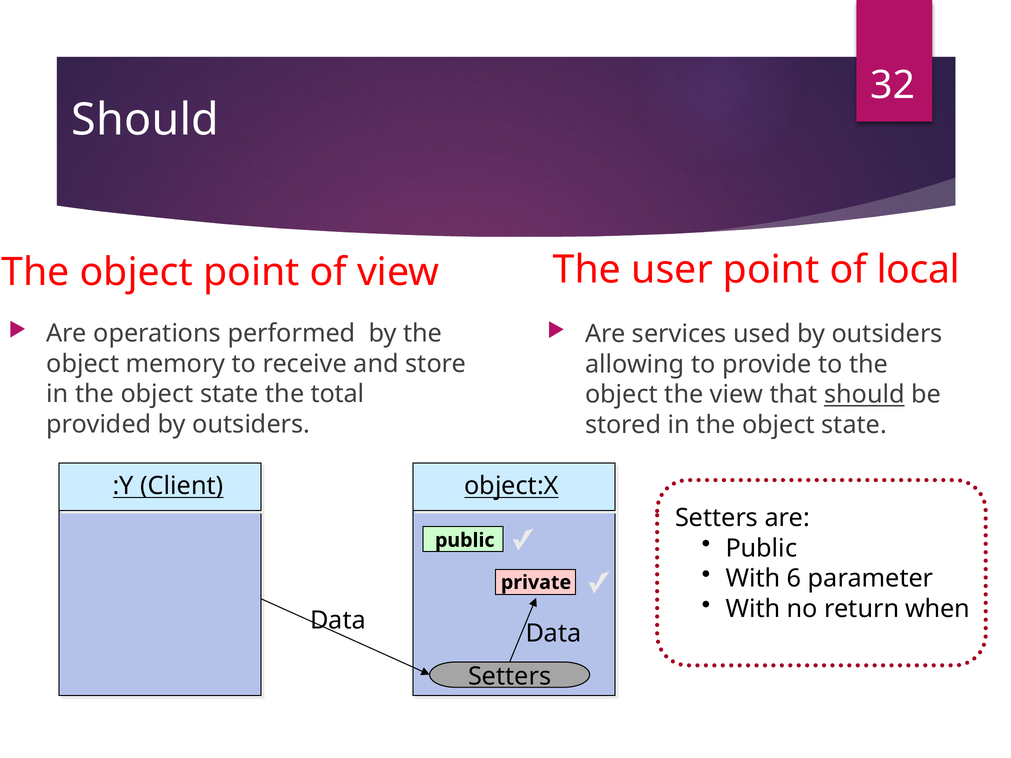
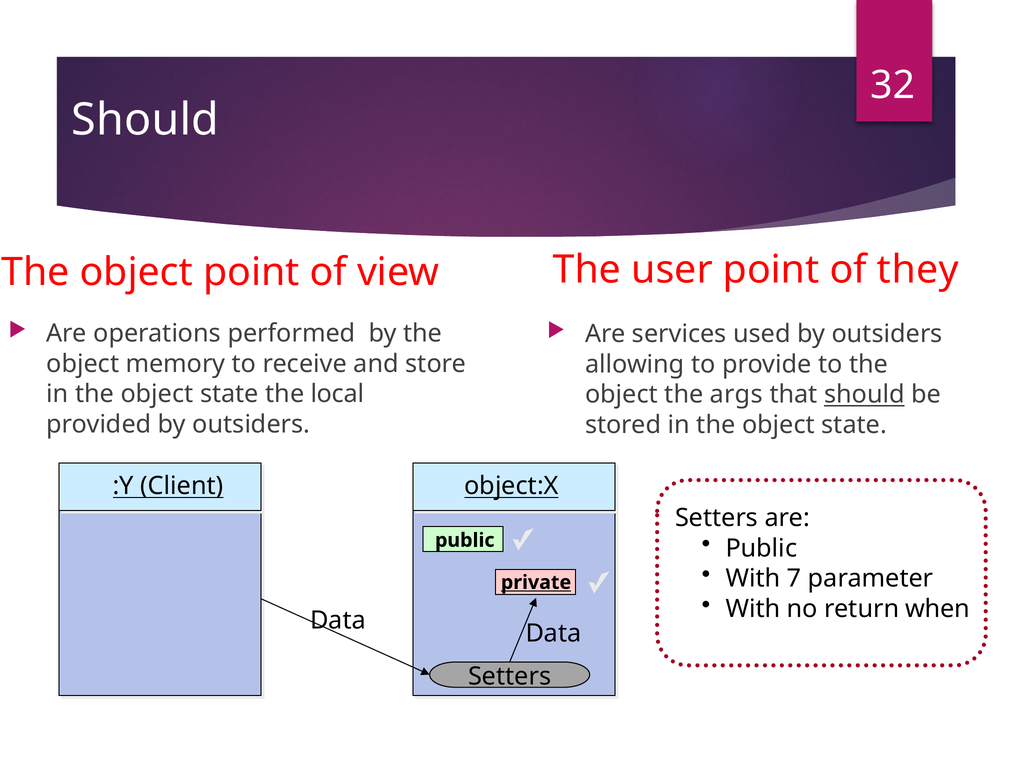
local: local -> they
total: total -> local
the view: view -> args
6: 6 -> 7
private underline: none -> present
